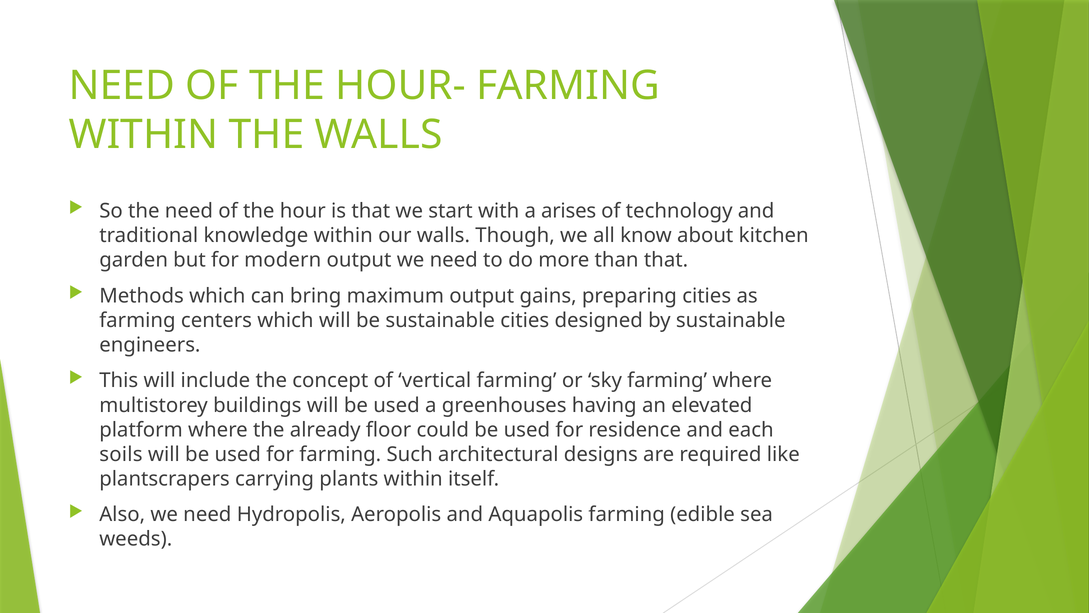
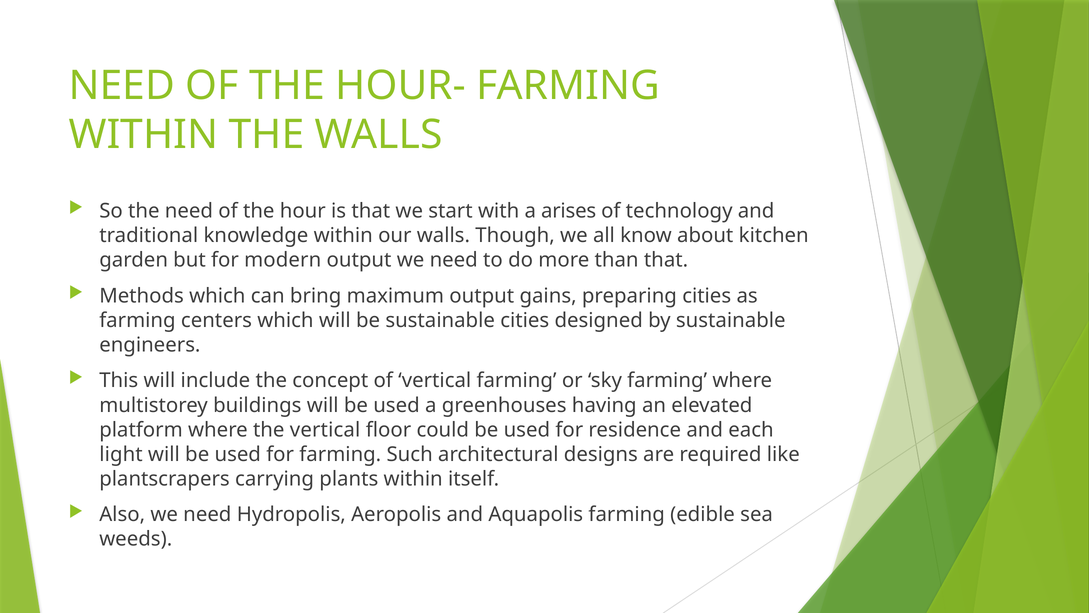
the already: already -> vertical
soils: soils -> light
